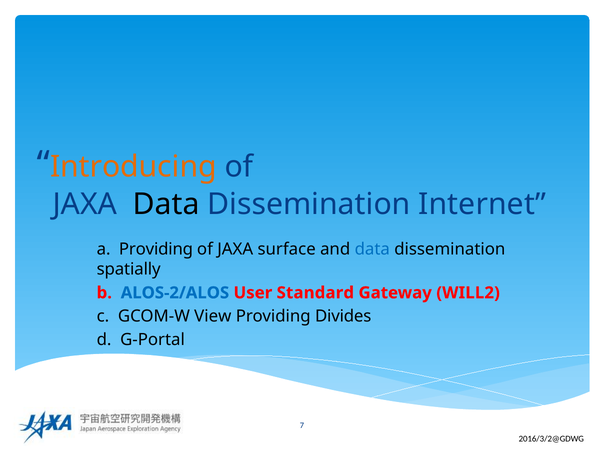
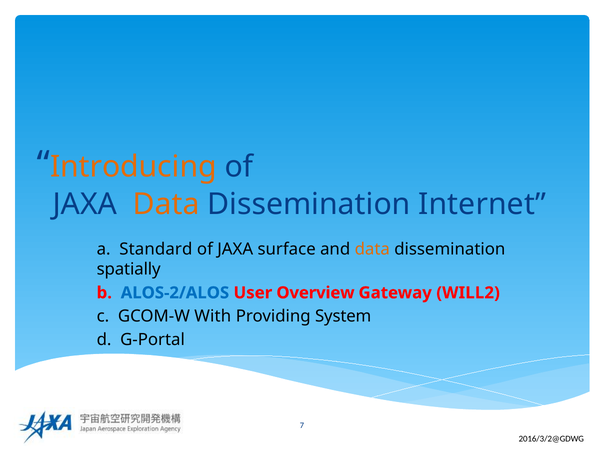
Data at (166, 204) colour: black -> orange
a Providing: Providing -> Standard
data at (372, 249) colour: blue -> orange
Standard: Standard -> Overview
View: View -> With
Divides: Divides -> System
